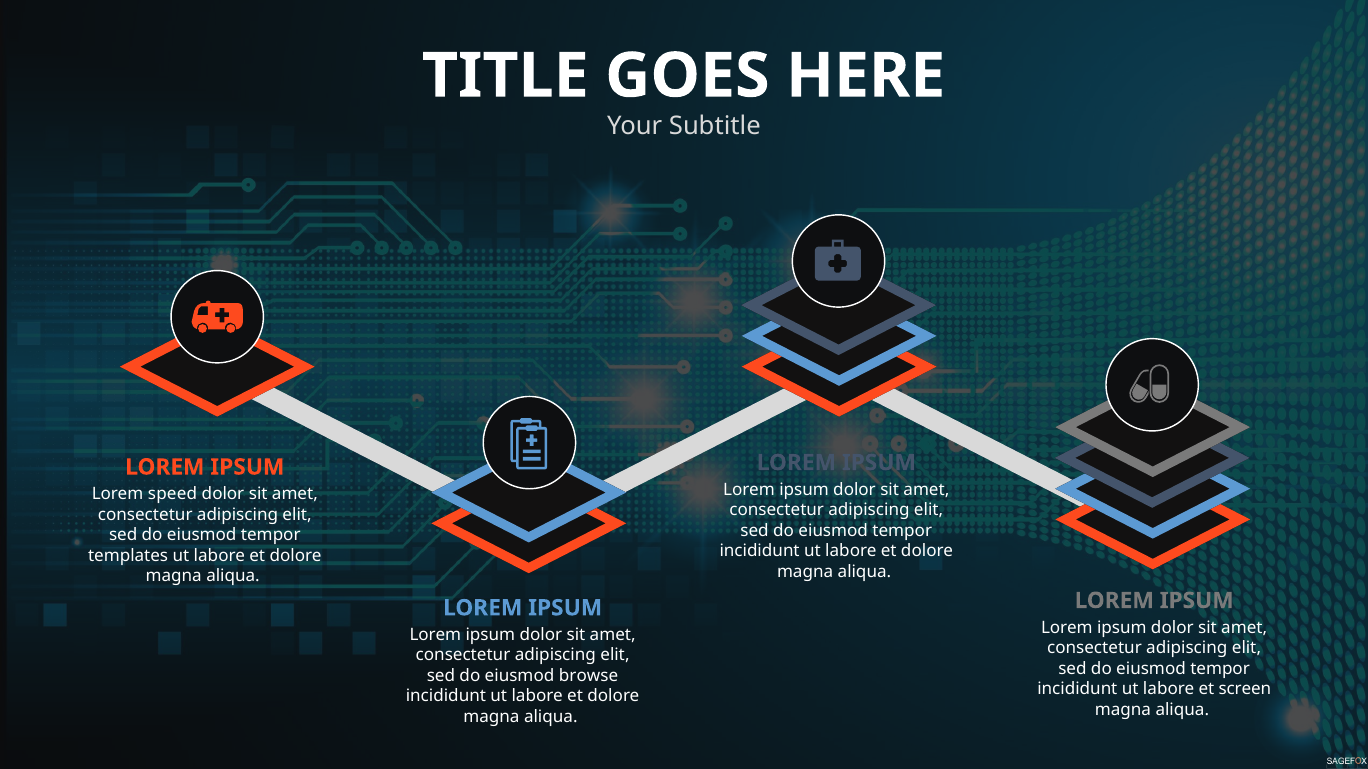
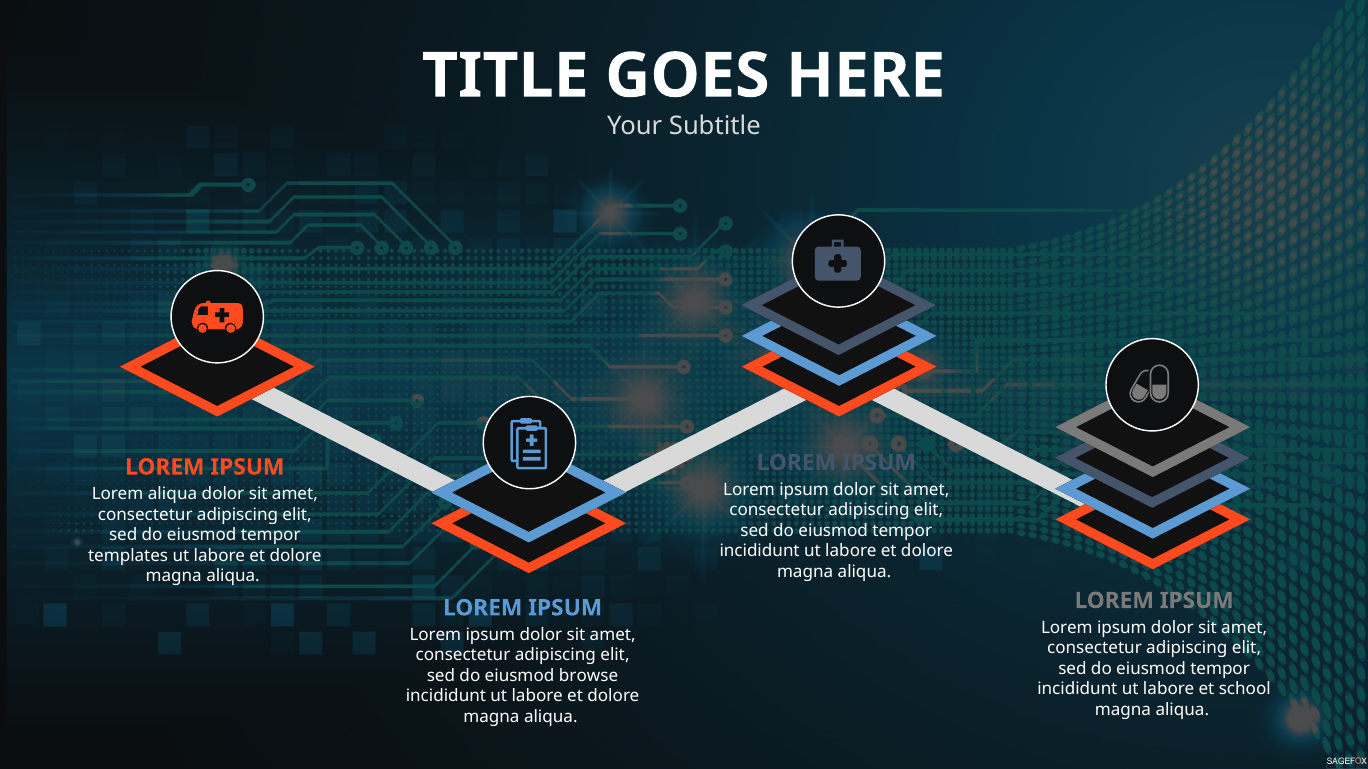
Lorem speed: speed -> aliqua
screen: screen -> school
